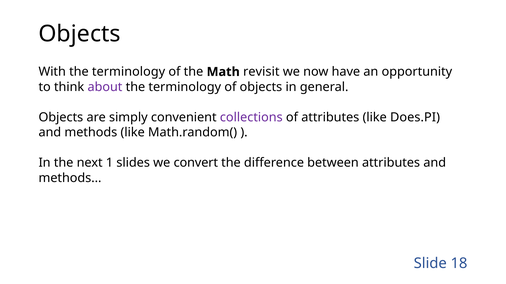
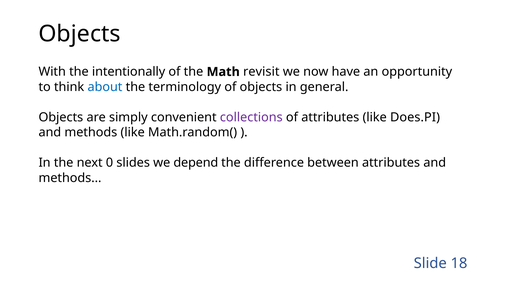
With the terminology: terminology -> intentionally
about colour: purple -> blue
1: 1 -> 0
convert: convert -> depend
